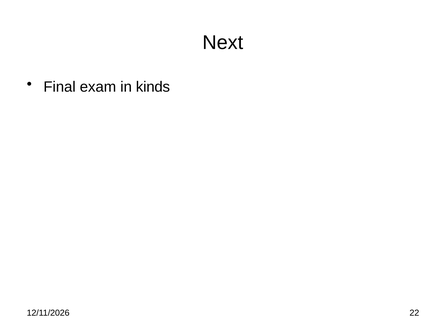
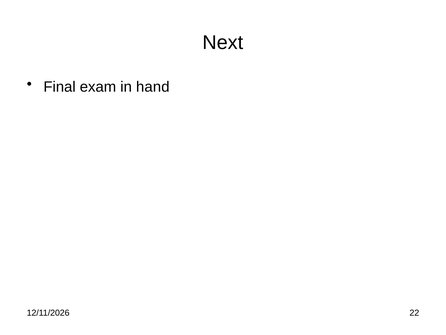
kinds: kinds -> hand
